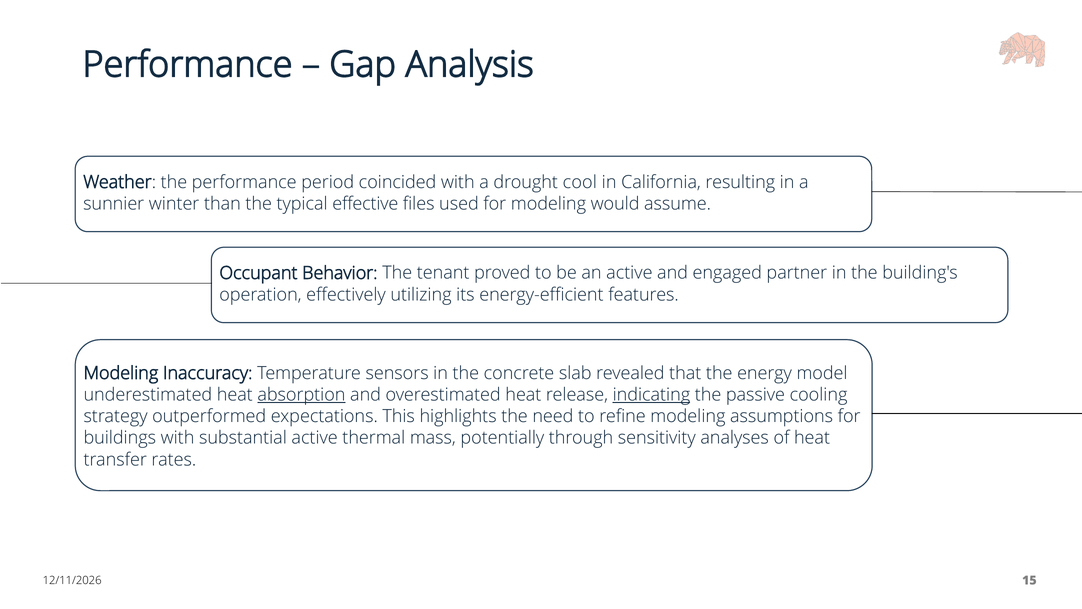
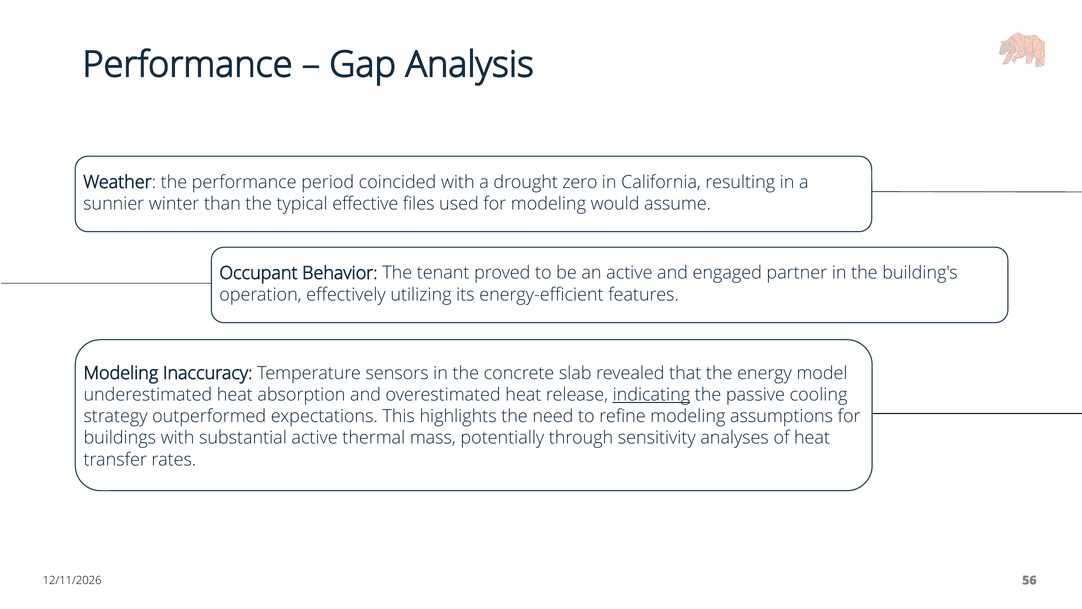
cool: cool -> zero
absorption underline: present -> none
15: 15 -> 56
